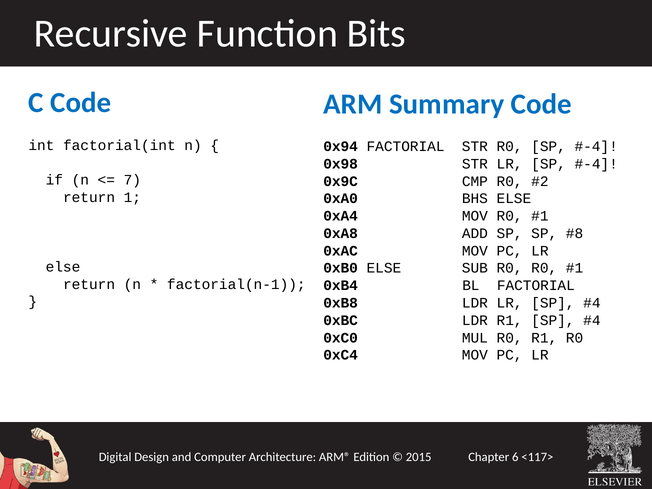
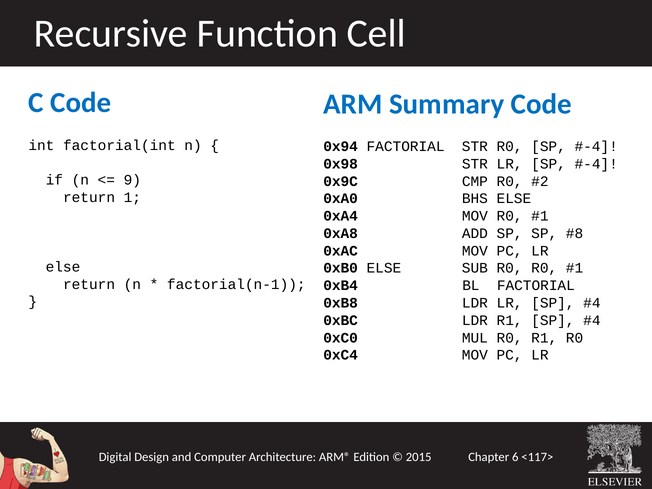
Bits: Bits -> Cell
7: 7 -> 9
